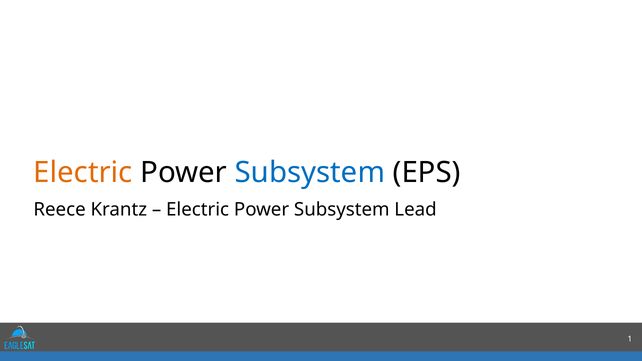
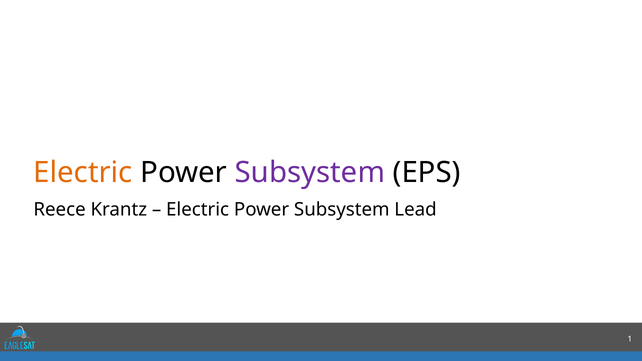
Subsystem at (310, 172) colour: blue -> purple
